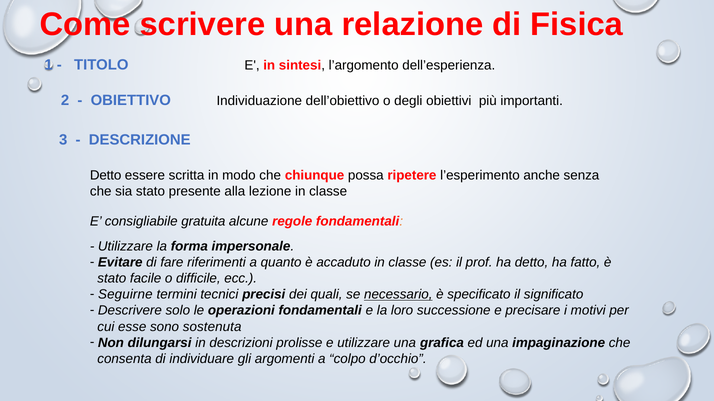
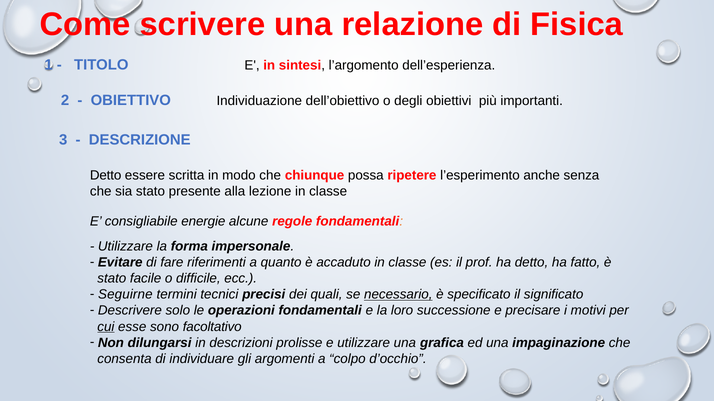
gratuita: gratuita -> energie
cui underline: none -> present
sostenuta: sostenuta -> facoltativo
